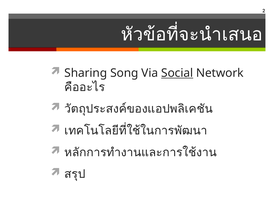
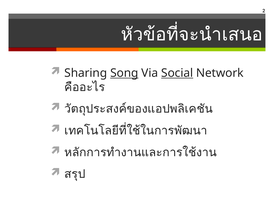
Song underline: none -> present
